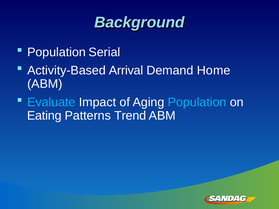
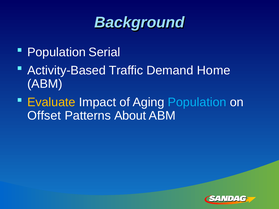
Arrival: Arrival -> Traffic
Evaluate colour: light blue -> yellow
Eating: Eating -> Offset
Trend: Trend -> About
